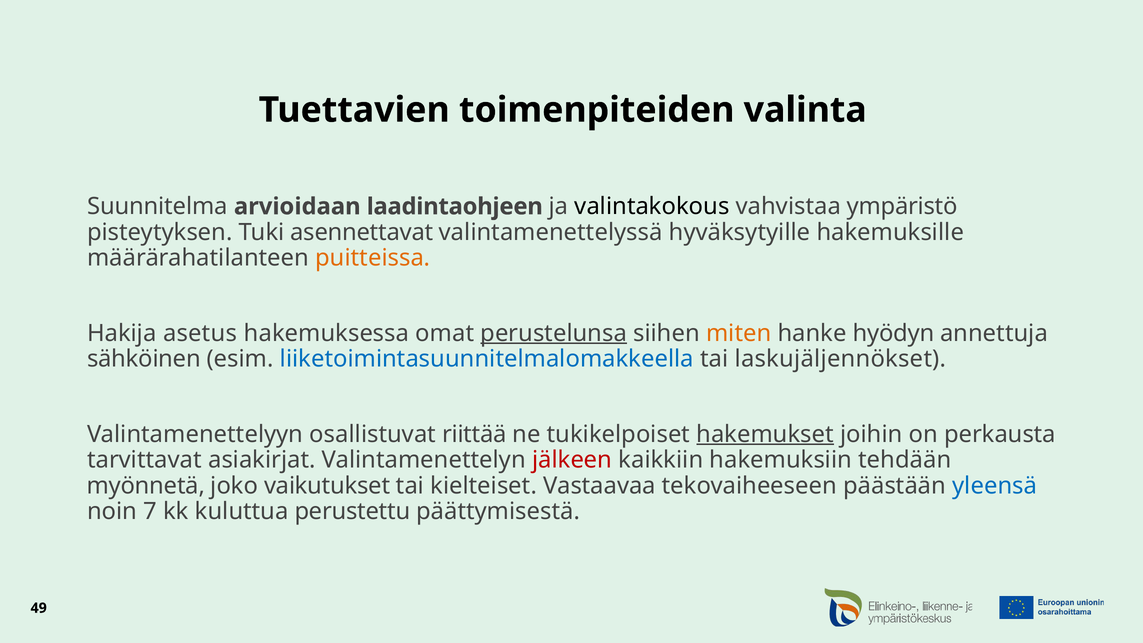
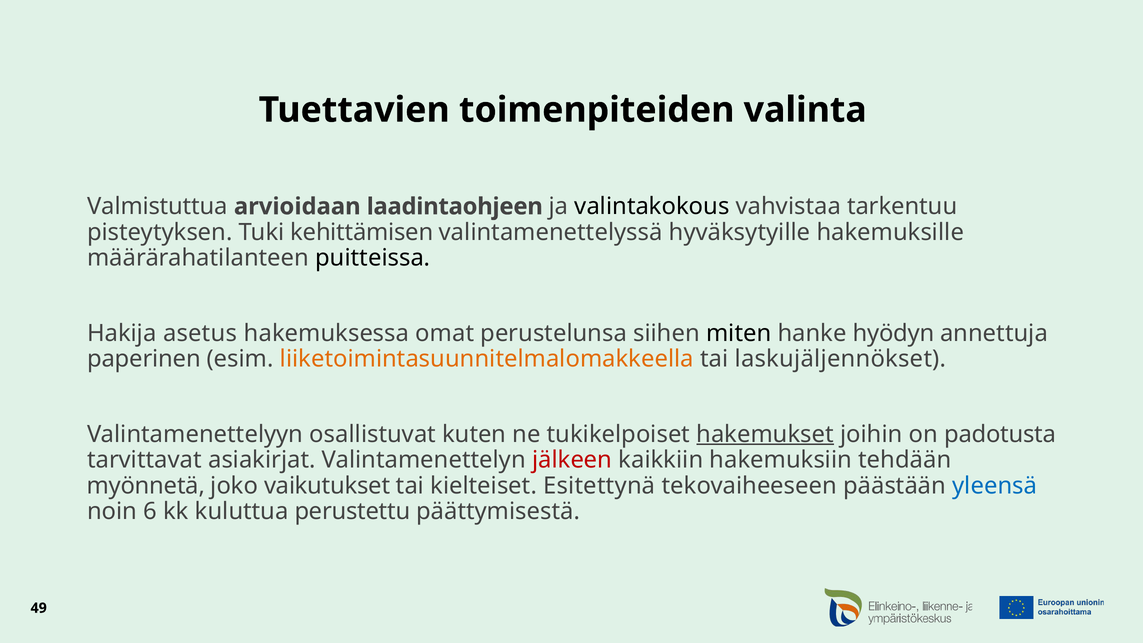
Suunnitelma: Suunnitelma -> Valmistuttua
ympäristö: ympäristö -> tarkentuu
asennettavat: asennettavat -> kehittämisen
puitteissa colour: orange -> black
perustelunsa underline: present -> none
miten colour: orange -> black
sähköinen: sähköinen -> paperinen
liiketoimintasuunnitelmalomakkeella colour: blue -> orange
riittää: riittää -> kuten
perkausta: perkausta -> padotusta
Vastaavaa: Vastaavaa -> Esitettynä
7: 7 -> 6
